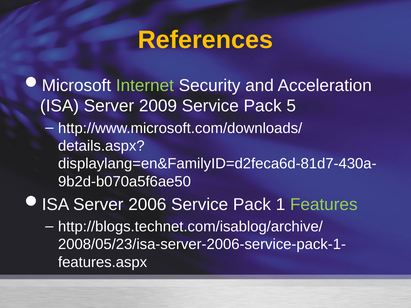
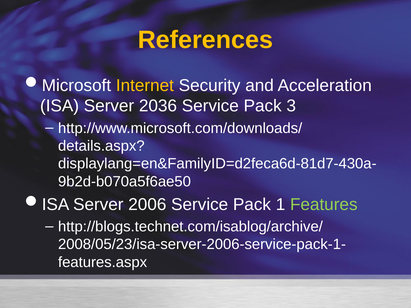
Internet colour: light green -> yellow
2009: 2009 -> 2036
5: 5 -> 3
